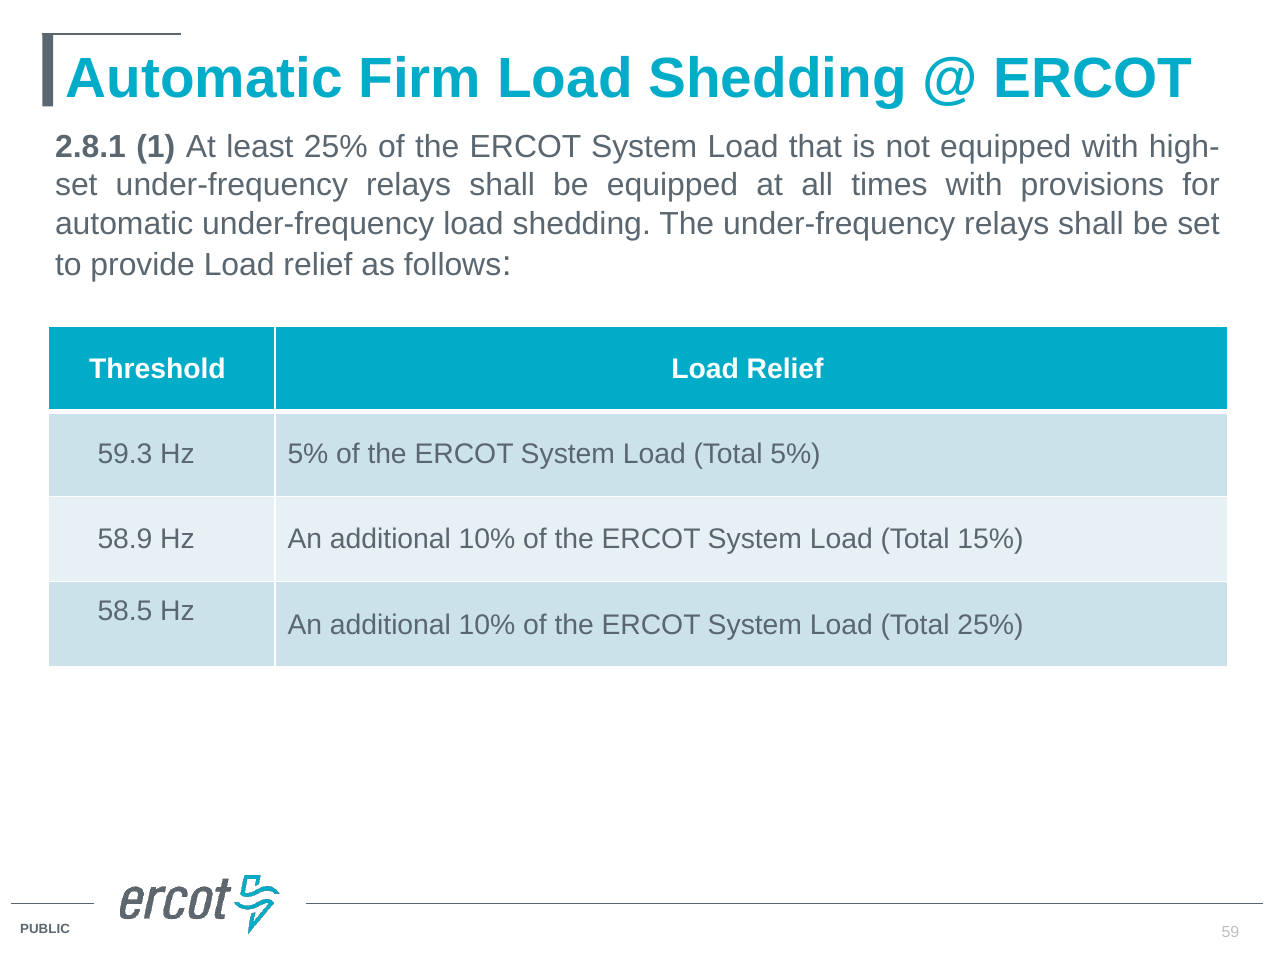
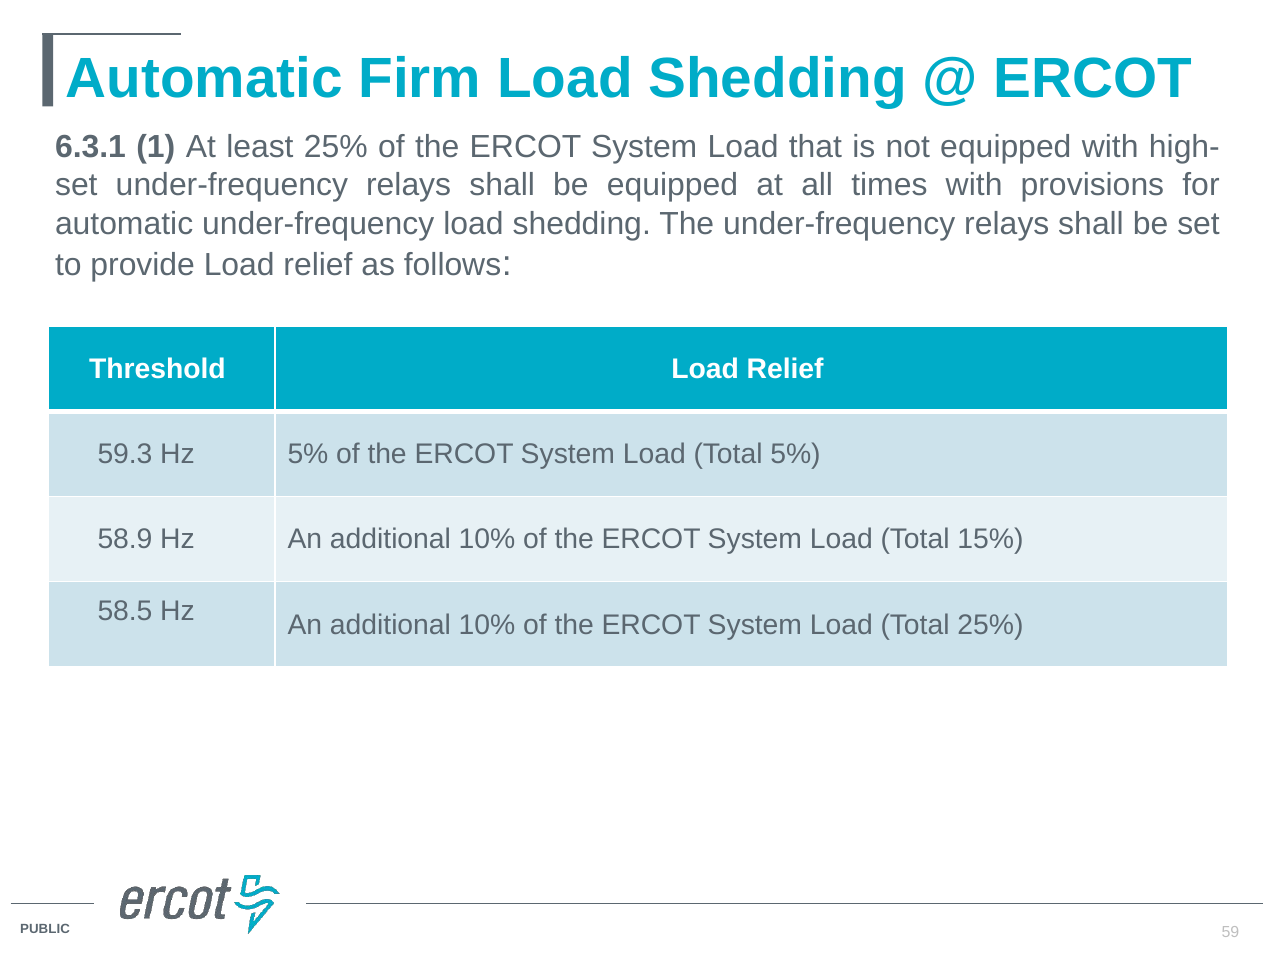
2.8.1: 2.8.1 -> 6.3.1
